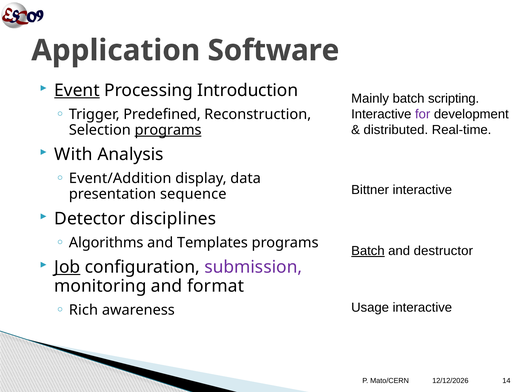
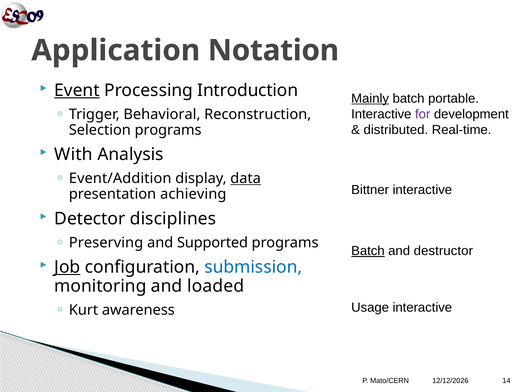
Software: Software -> Notation
Mainly underline: none -> present
scripting: scripting -> portable
Predefined: Predefined -> Behavioral
programs at (168, 130) underline: present -> none
data underline: none -> present
sequence: sequence -> achieving
Algorithms: Algorithms -> Preserving
Templates: Templates -> Supported
submission colour: purple -> blue
format: format -> loaded
Rich: Rich -> Kurt
